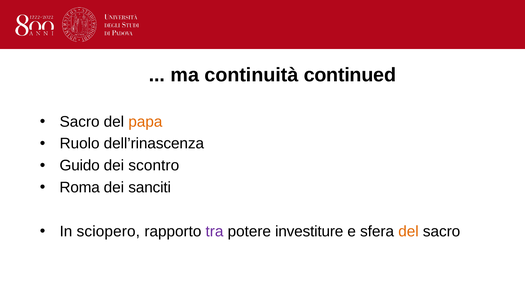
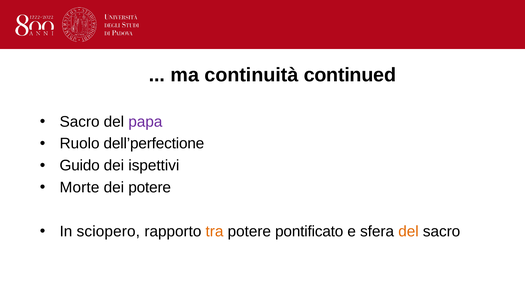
papa colour: orange -> purple
dell’rinascenza: dell’rinascenza -> dell’perfectione
scontro: scontro -> ispettivi
Roma: Roma -> Morte
dei sanciti: sanciti -> potere
tra colour: purple -> orange
investiture: investiture -> pontificato
